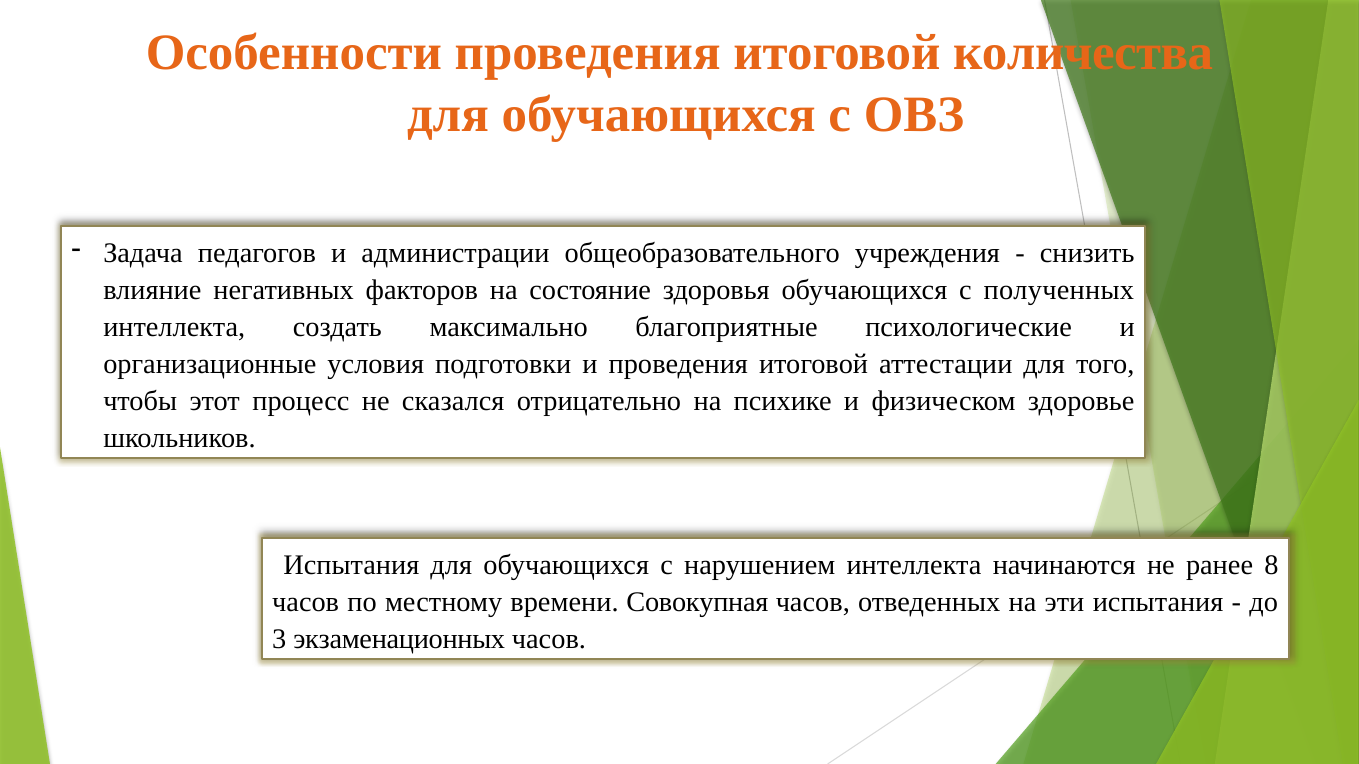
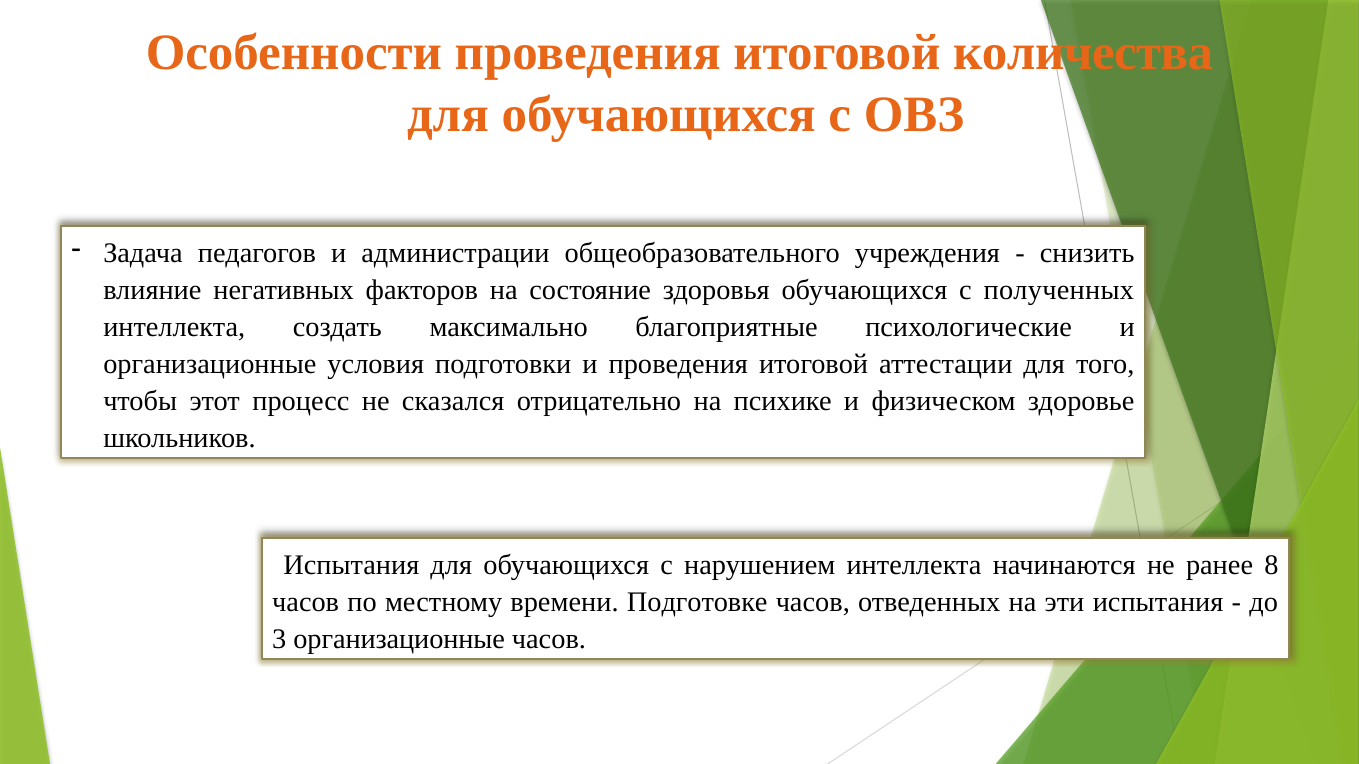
Совокупная: Совокупная -> Подготовке
3 экзаменационных: экзаменационных -> организационные
